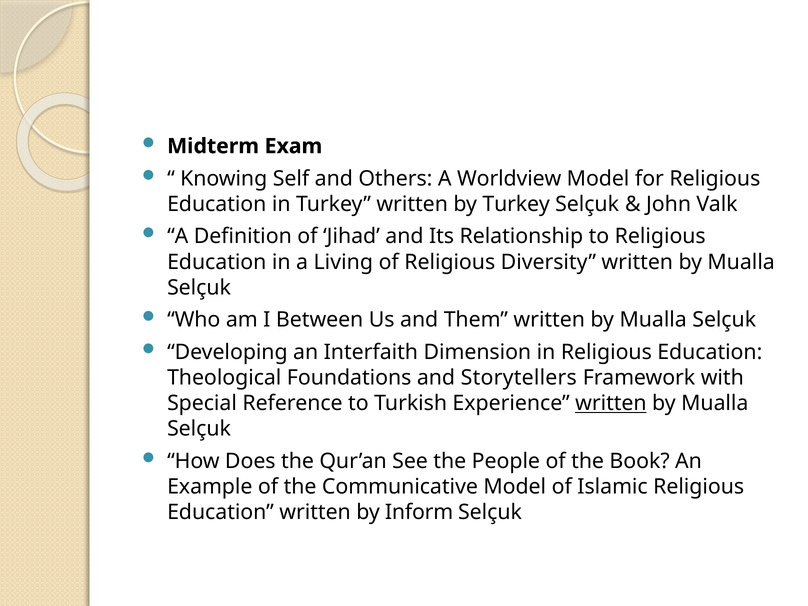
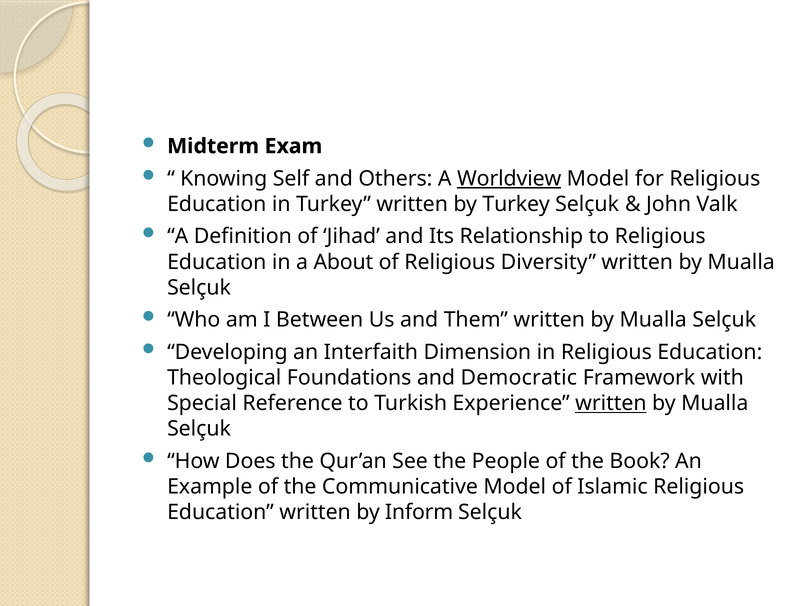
Worldview underline: none -> present
Living: Living -> About
Storytellers: Storytellers -> Democratic
